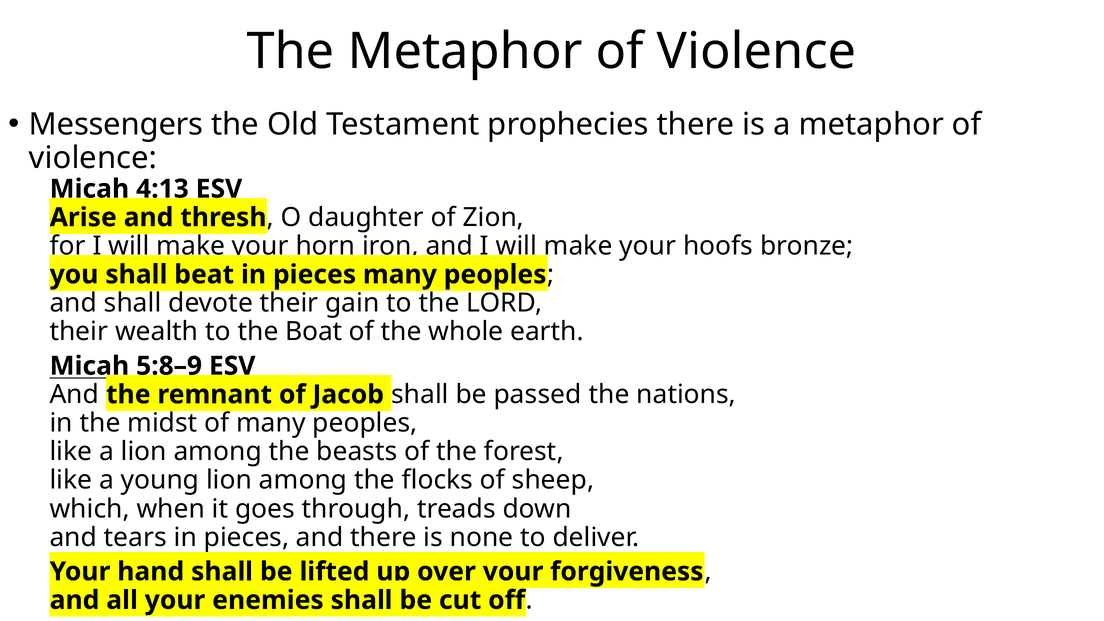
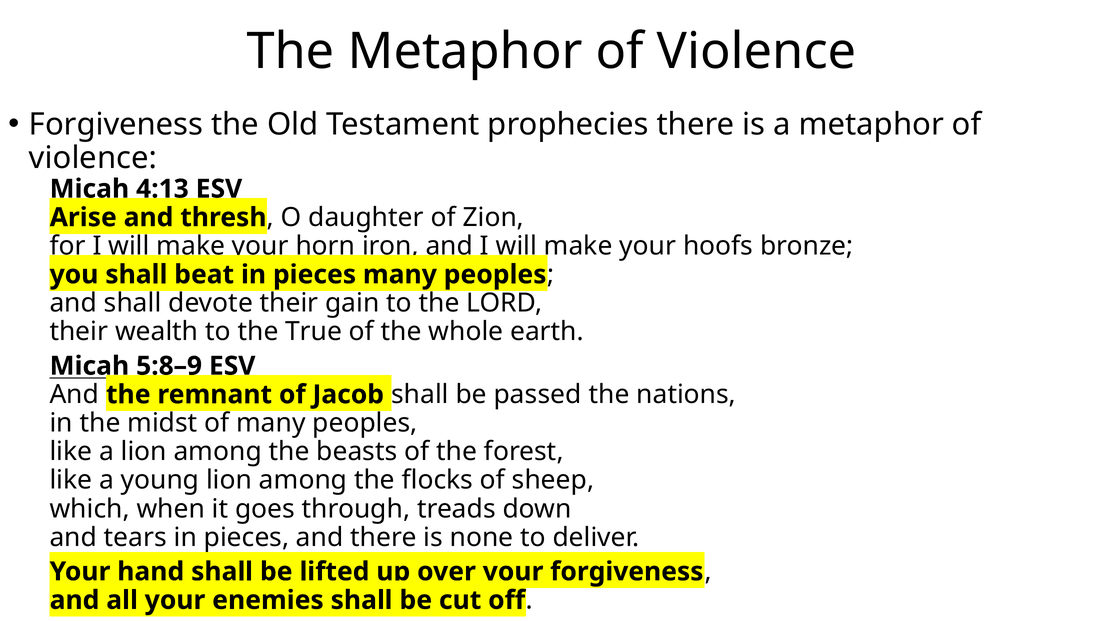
Messengers at (116, 124): Messengers -> Forgiveness
Boat: Boat -> True
